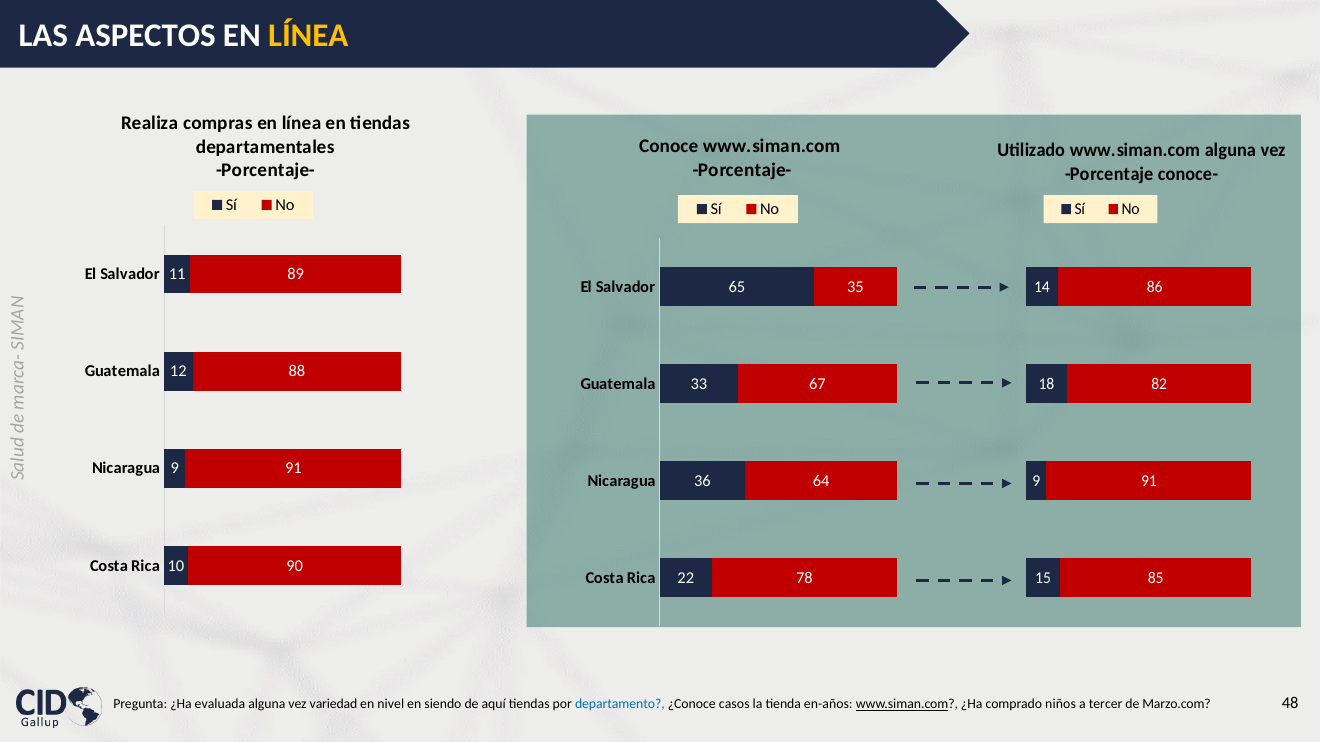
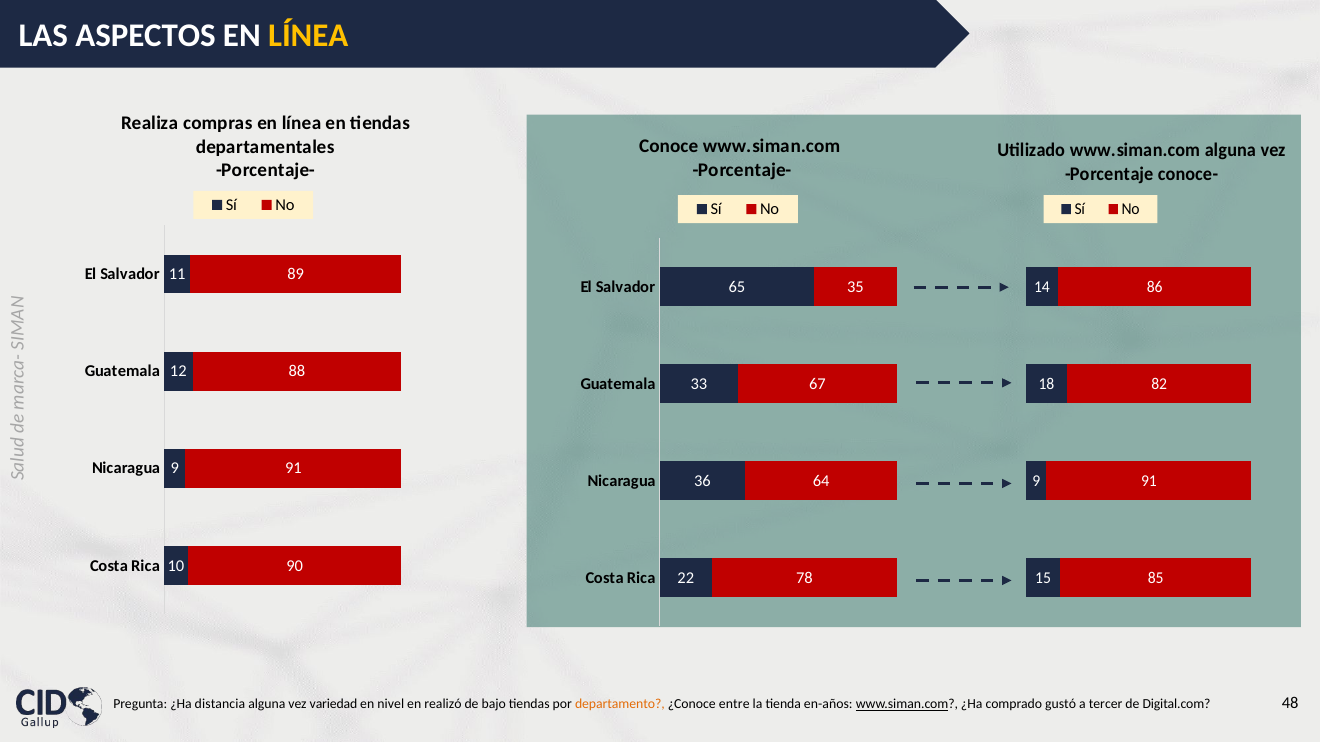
evaluada: evaluada -> distancia
siendo: siendo -> realizó
aquí: aquí -> bajo
departamento colour: blue -> orange
casos: casos -> entre
niños: niños -> gustó
Marzo.com: Marzo.com -> Digital.com
